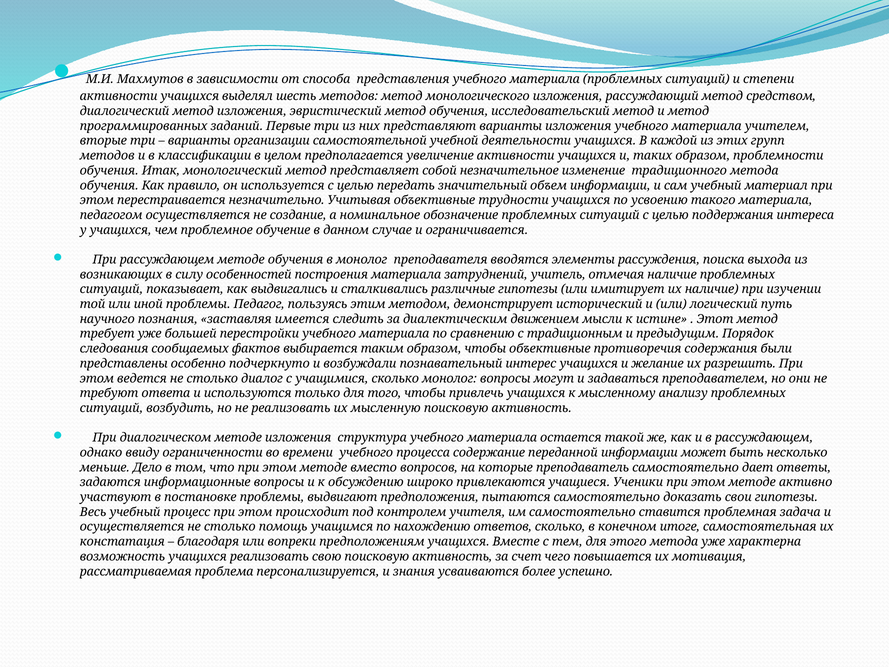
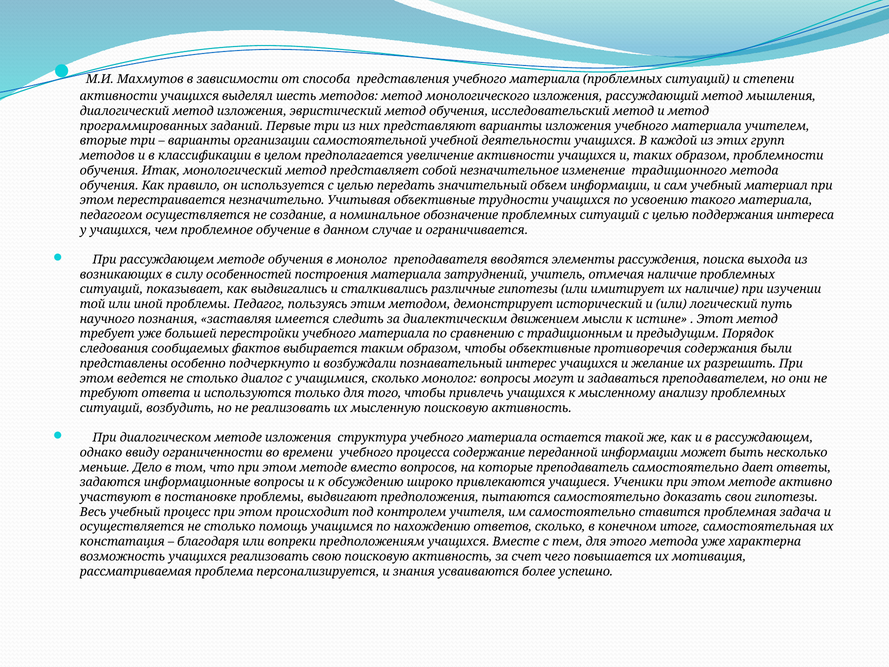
средством: средством -> мышления
